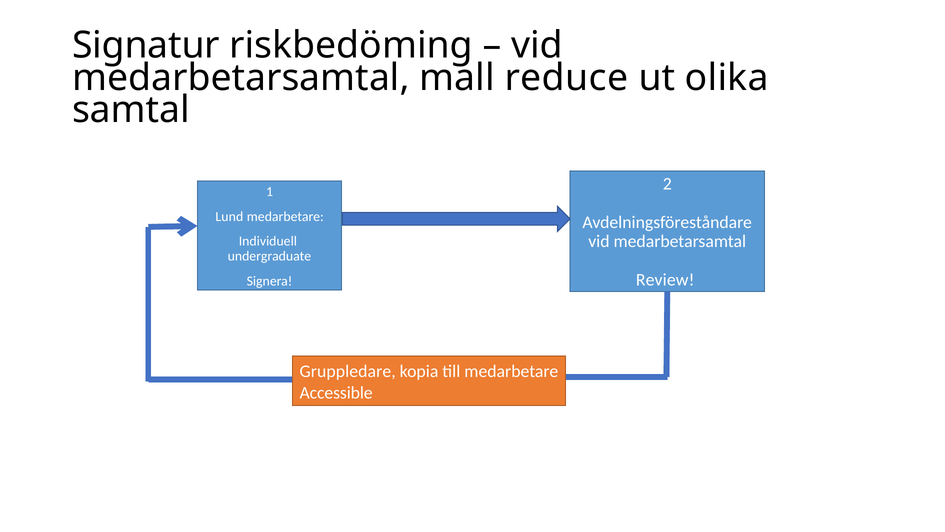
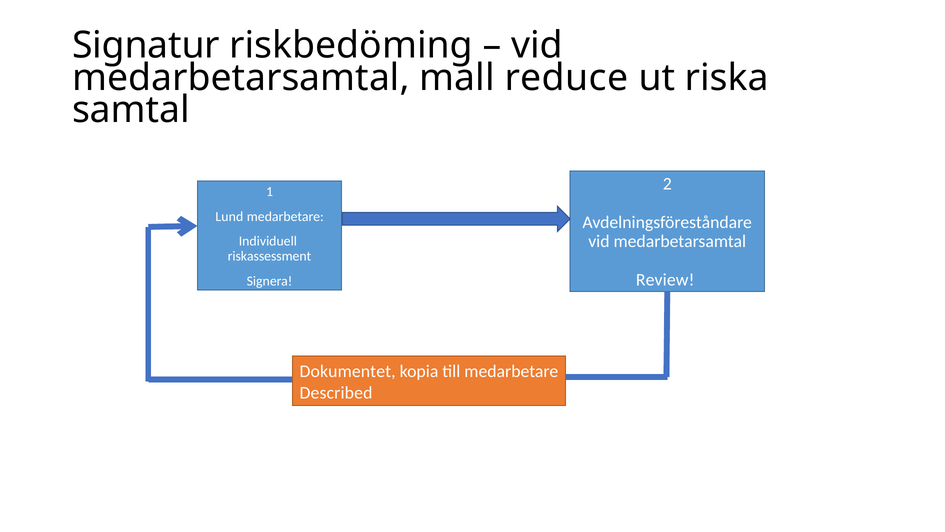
olika: olika -> riska
undergraduate: undergraduate -> riskassessment
Gruppledare: Gruppledare -> Dokumentet
Accessible: Accessible -> Described
